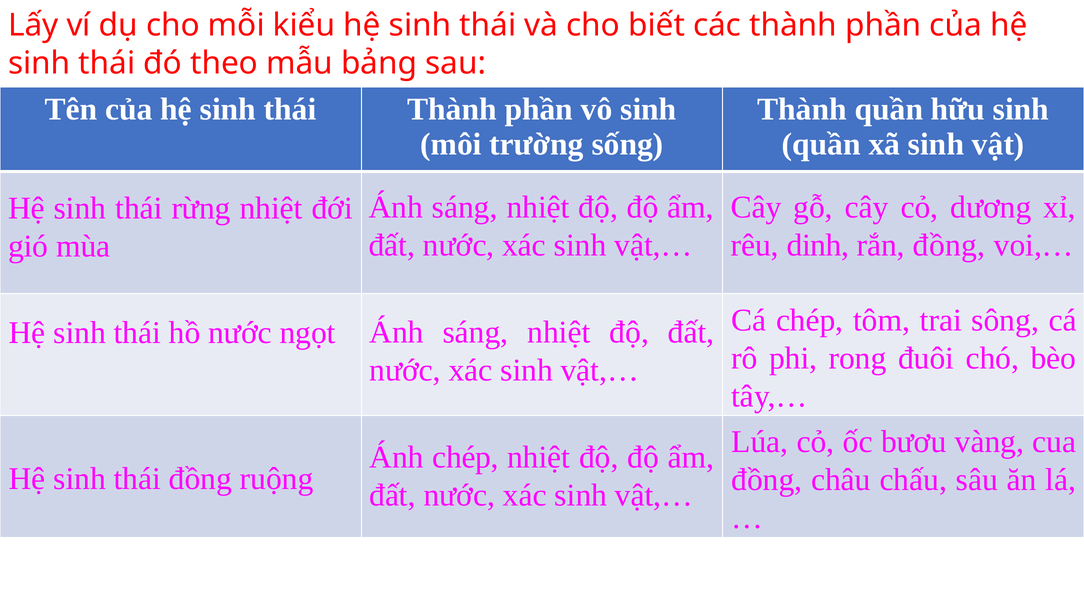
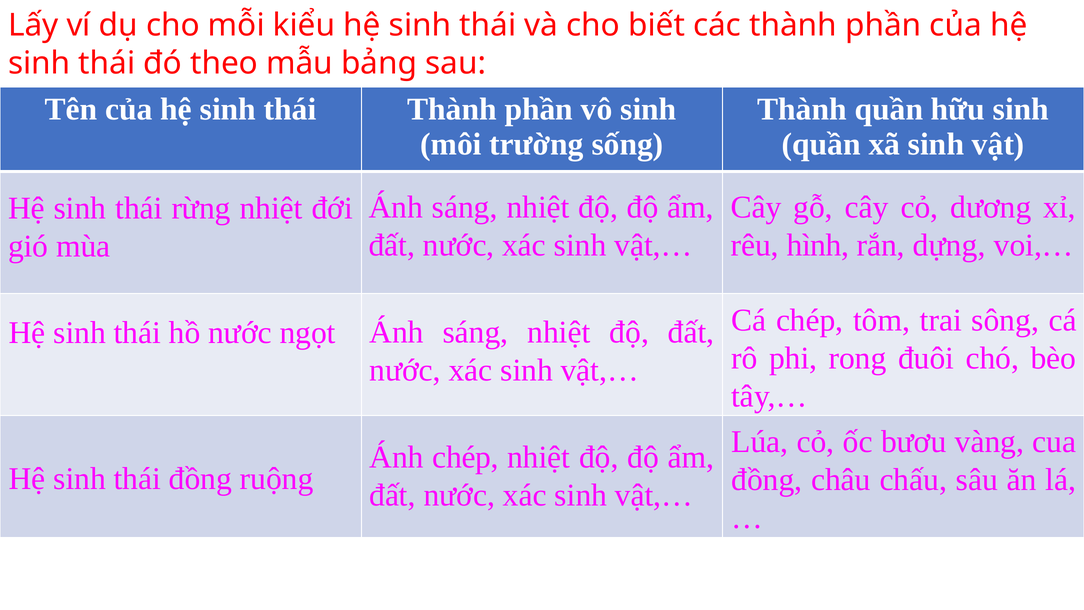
dinh: dinh -> hình
rắn đồng: đồng -> dựng
